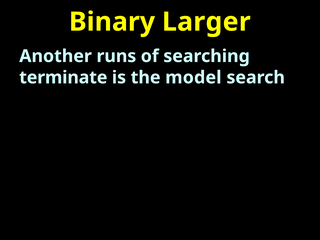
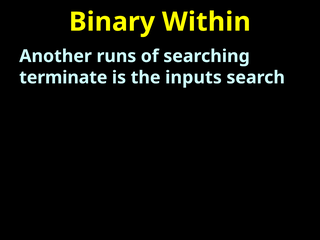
Larger: Larger -> Within
model: model -> inputs
